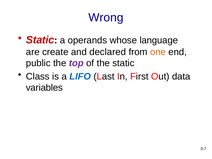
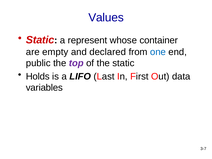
Wrong: Wrong -> Values
operands: operands -> represent
language: language -> container
create: create -> empty
one colour: orange -> blue
Class: Class -> Holds
LIFO colour: blue -> black
